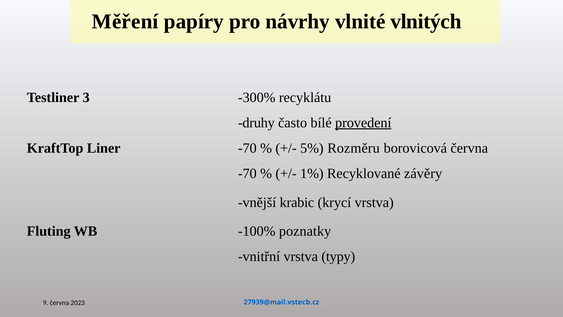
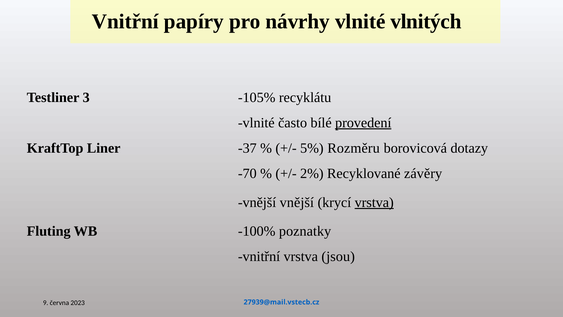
Měření at (125, 21): Měření -> Vnitřní
-300%: -300% -> -105%
druhy at (256, 123): druhy -> vlnité
Liner -70: -70 -> -37
borovicová června: června -> dotazy
1%: 1% -> 2%
vnější krabic: krabic -> vnější
vrstva at (374, 202) underline: none -> present
typy: typy -> jsou
